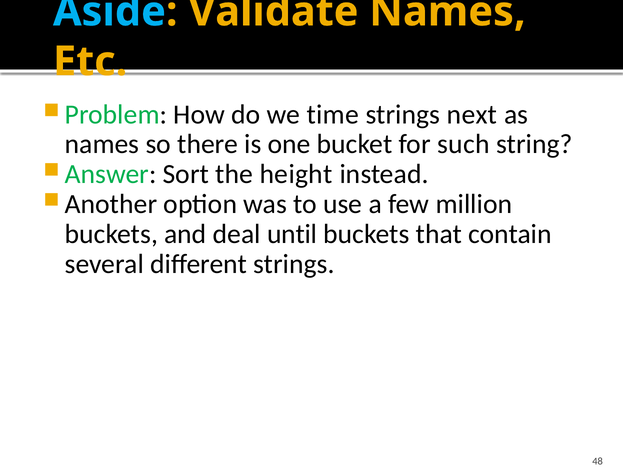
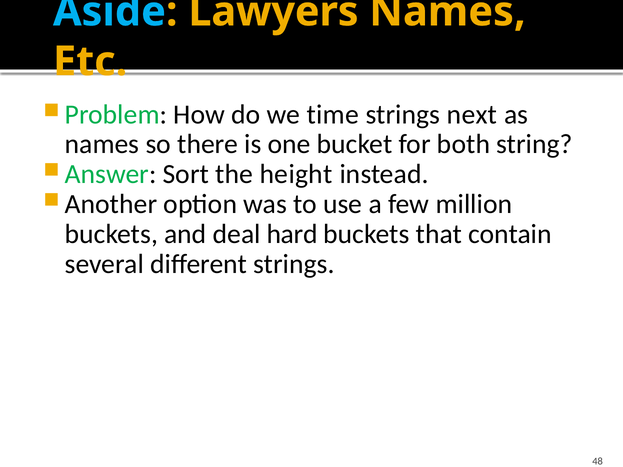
Validate: Validate -> Lawyers
such: such -> both
until: until -> hard
